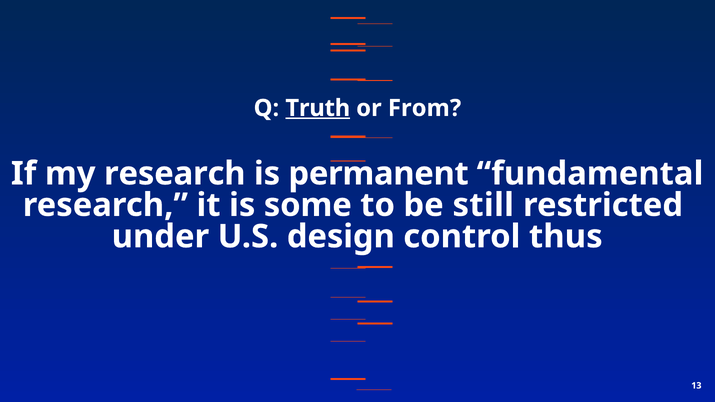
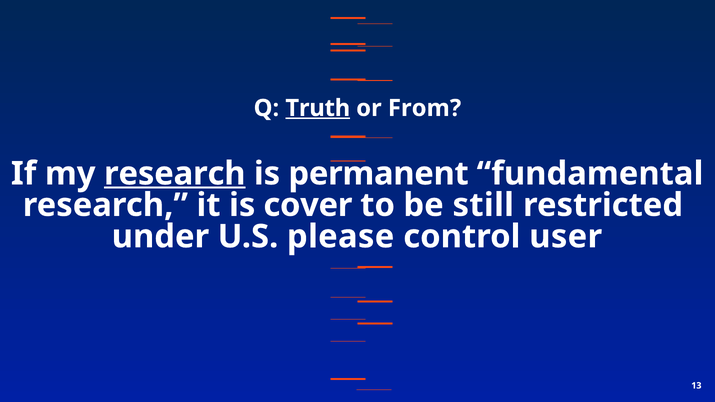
research at (175, 174) underline: none -> present
some: some -> cover
design: design -> please
thus: thus -> user
